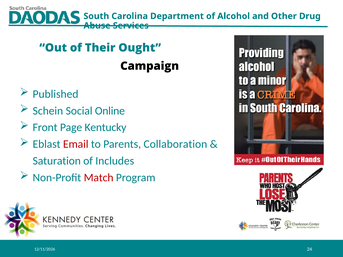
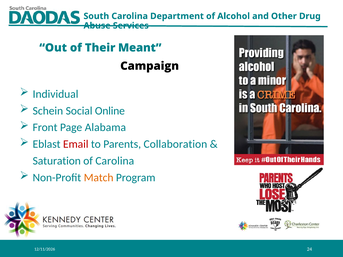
Ought: Ought -> Meant
Published: Published -> Individual
Kentucky: Kentucky -> Alabama
of Includes: Includes -> Carolina
Match colour: red -> orange
